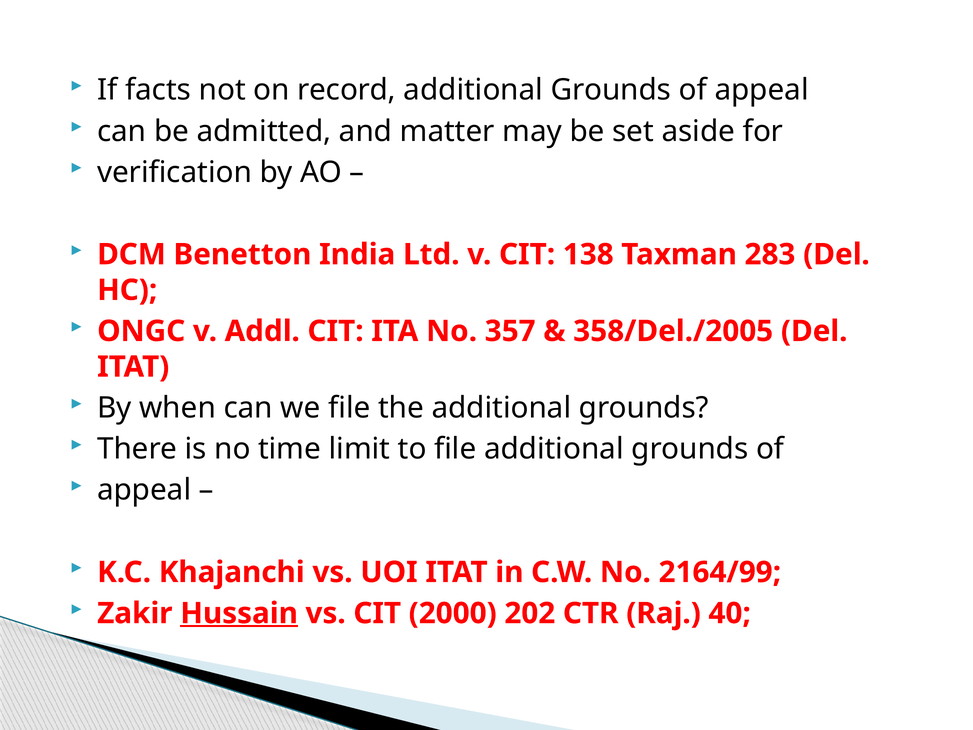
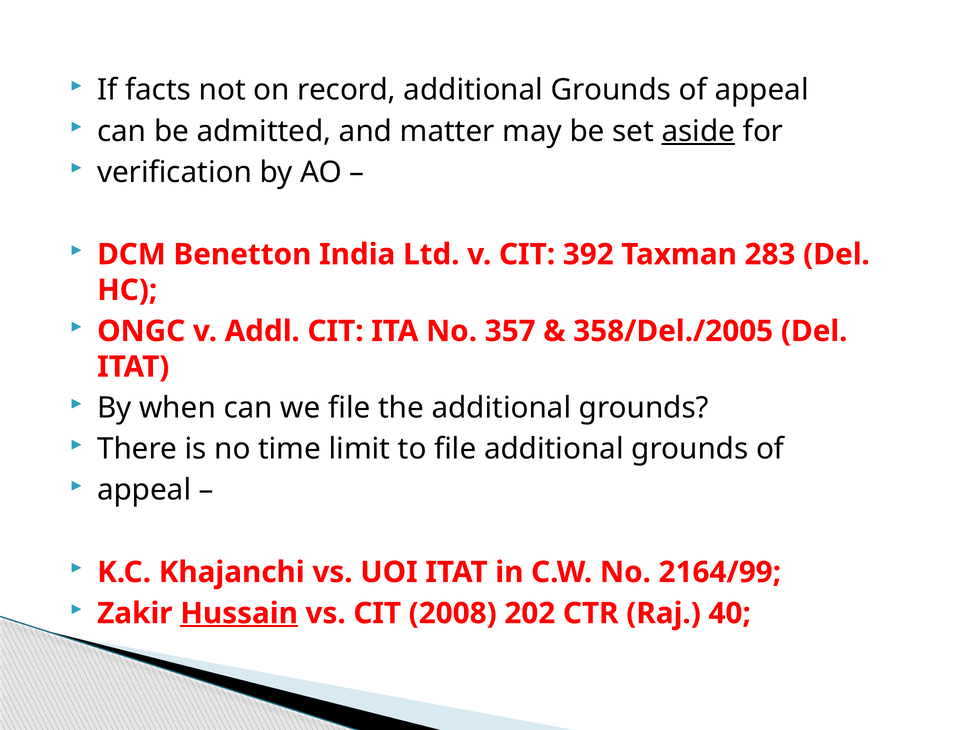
aside underline: none -> present
138: 138 -> 392
2000: 2000 -> 2008
